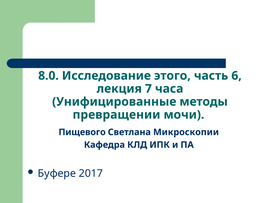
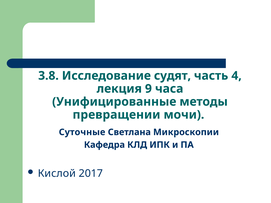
8.0: 8.0 -> 3.8
этого: этого -> судят
6: 6 -> 4
7: 7 -> 9
Пищевого: Пищевого -> Суточные
Буфере: Буфере -> Кислой
